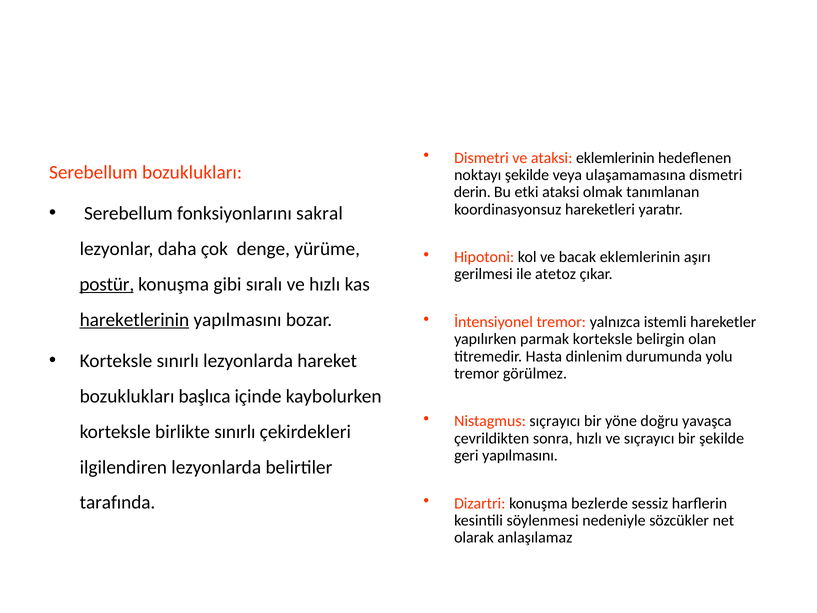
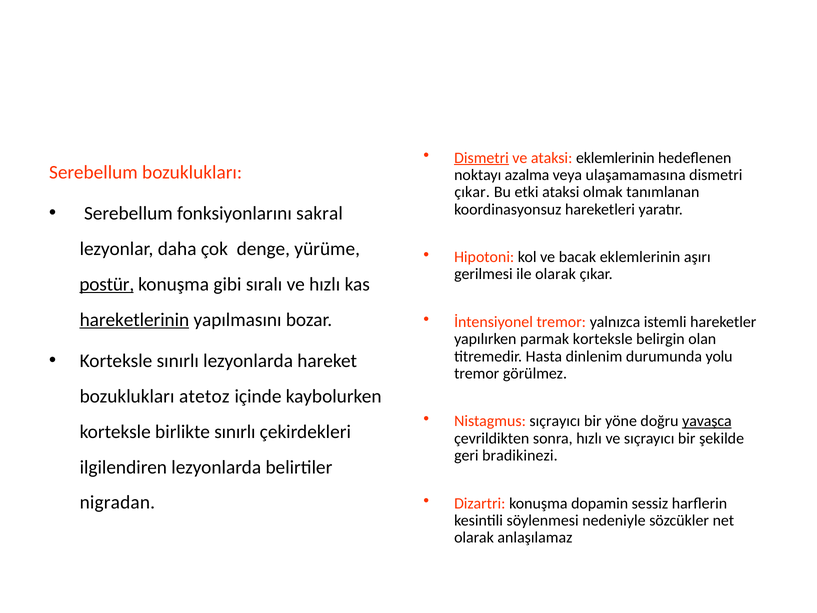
Dismetri at (481, 158) underline: none -> present
noktayı şekilde: şekilde -> azalma
derin at (472, 192): derin -> çıkar
ile atetoz: atetoz -> olarak
başlıca: başlıca -> atetoz
yavaşca underline: none -> present
geri yapılmasını: yapılmasını -> bradikinezi
bezlerde: bezlerde -> dopamin
tarafında: tarafında -> nigradan
